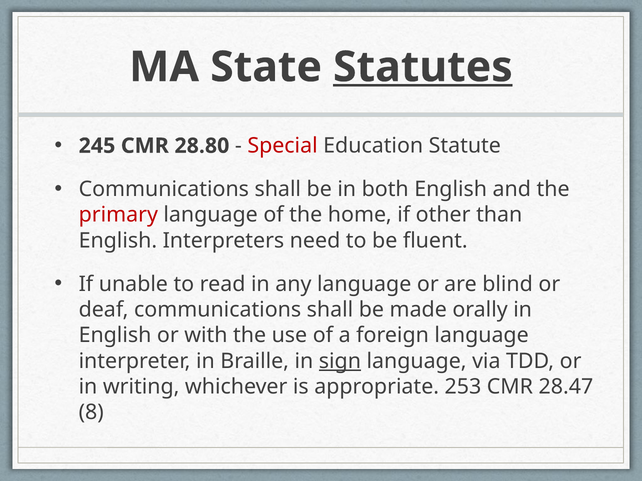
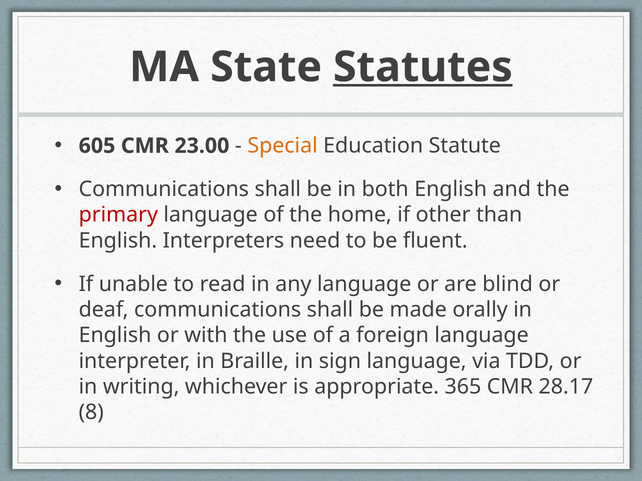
245: 245 -> 605
28.80: 28.80 -> 23.00
Special colour: red -> orange
sign underline: present -> none
253: 253 -> 365
28.47: 28.47 -> 28.17
